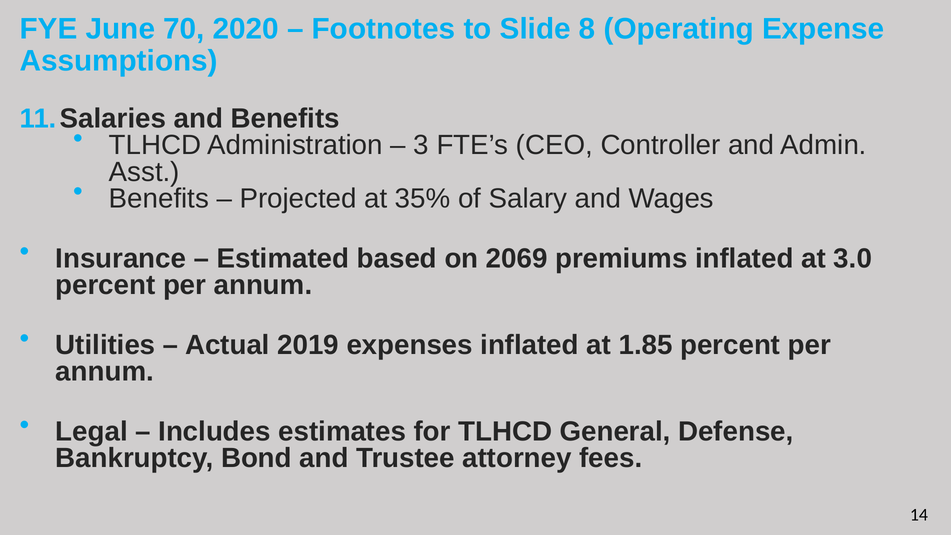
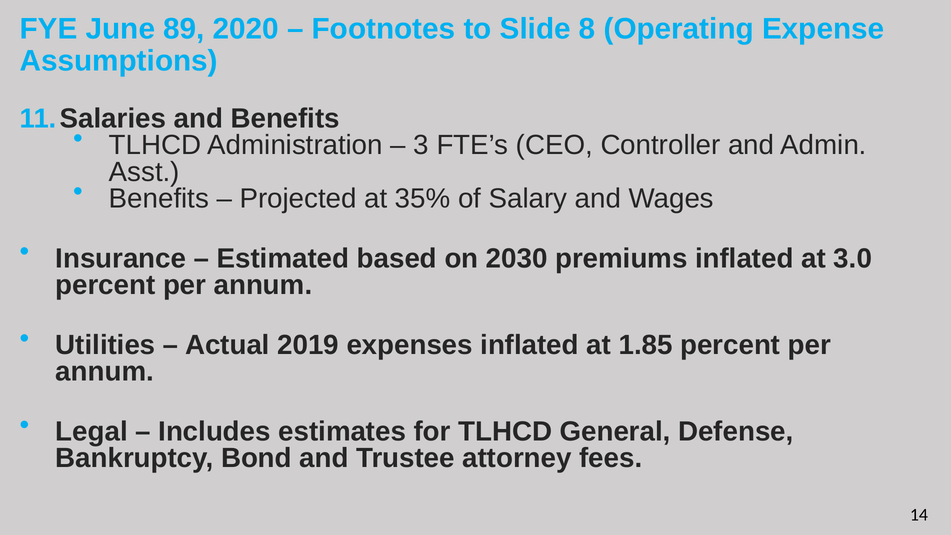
70: 70 -> 89
2069: 2069 -> 2030
